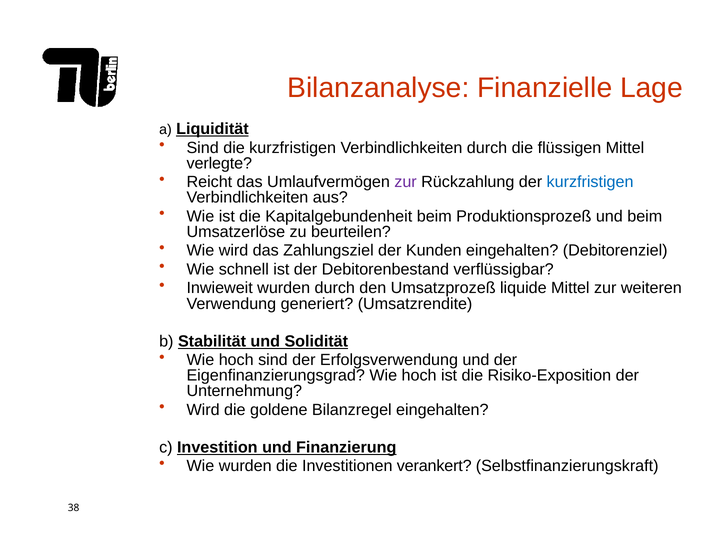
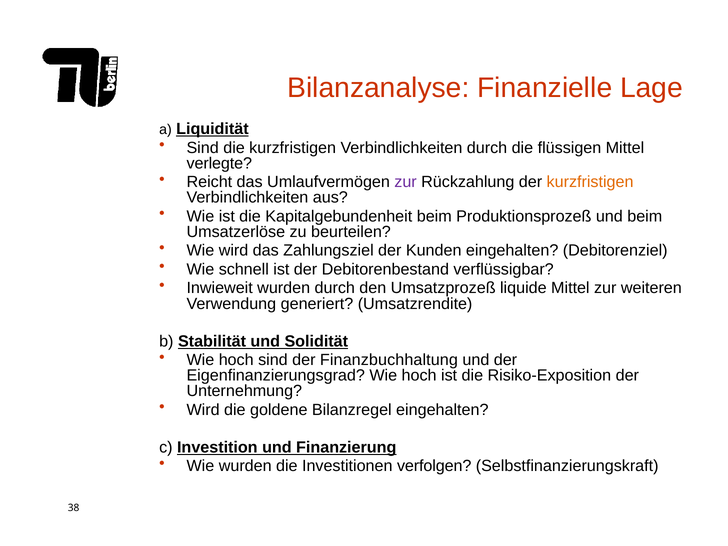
kurzfristigen at (590, 182) colour: blue -> orange
Erfolgsverwendung: Erfolgsverwendung -> Finanzbuchhaltung
verankert: verankert -> verfolgen
